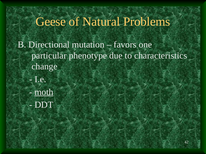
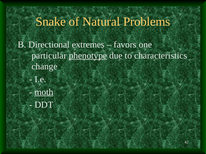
Geese: Geese -> Snake
mutation: mutation -> extremes
phenotype underline: none -> present
